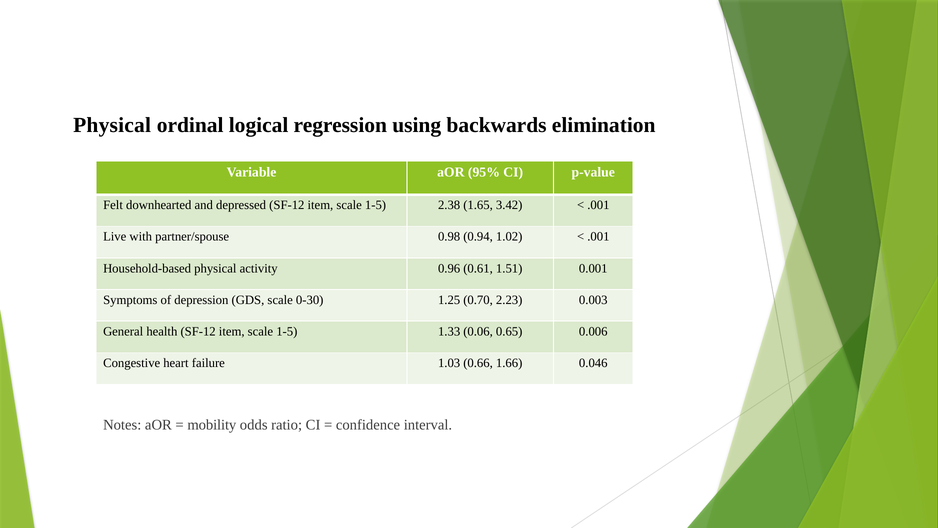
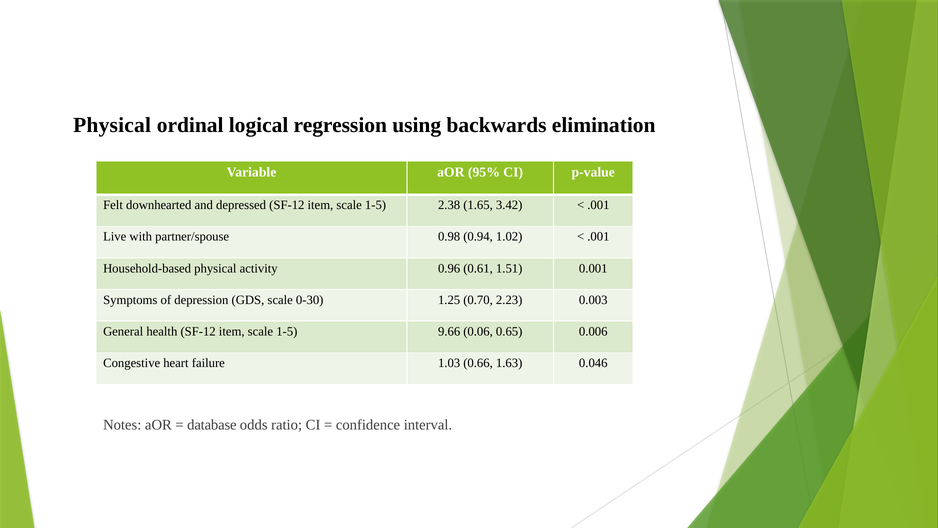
1.33: 1.33 -> 9.66
1.66: 1.66 -> 1.63
mobility: mobility -> database
